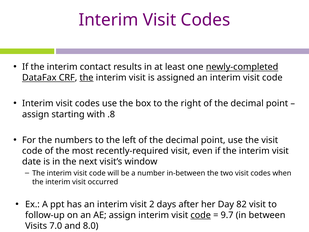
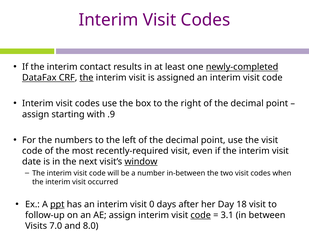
.8: .8 -> .9
window underline: none -> present
ppt underline: none -> present
2: 2 -> 0
82: 82 -> 18
9.7: 9.7 -> 3.1
